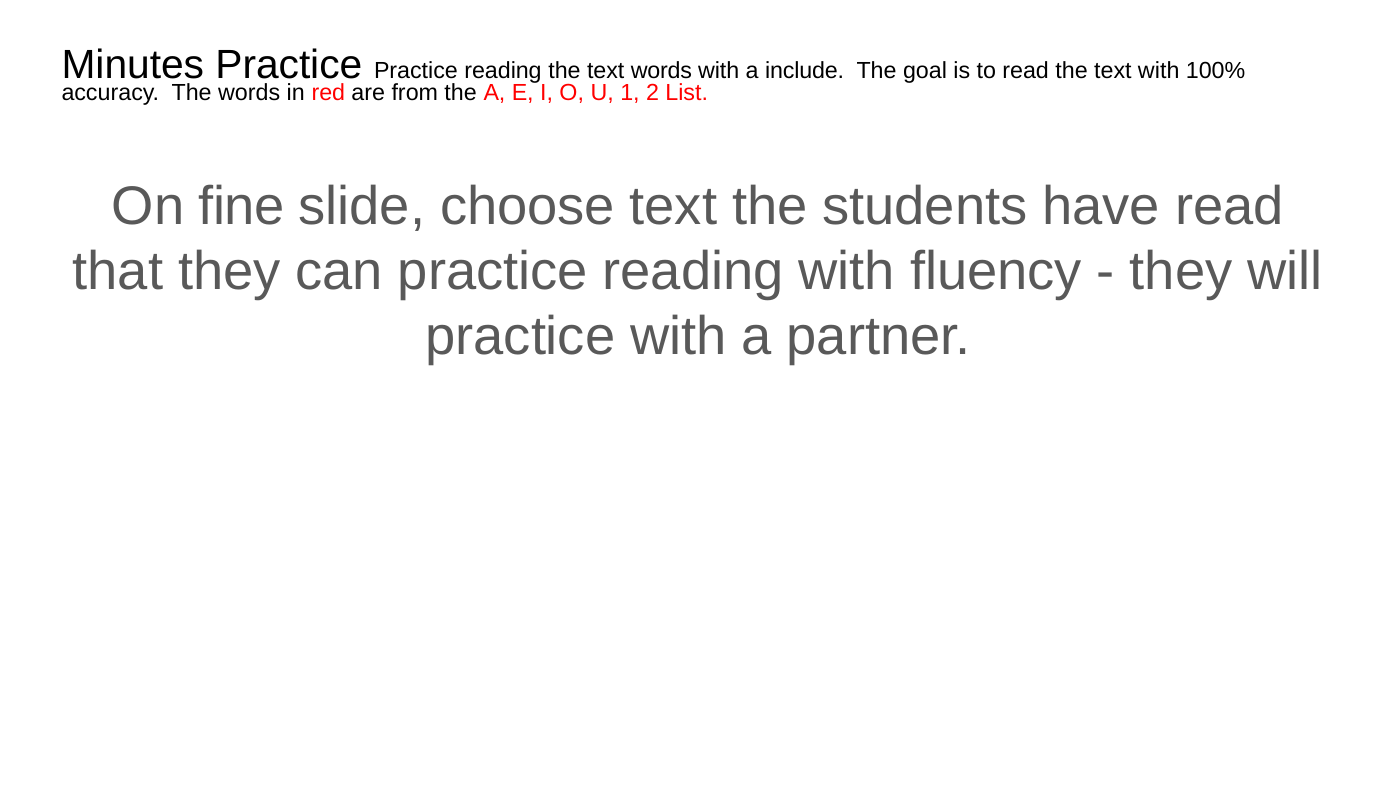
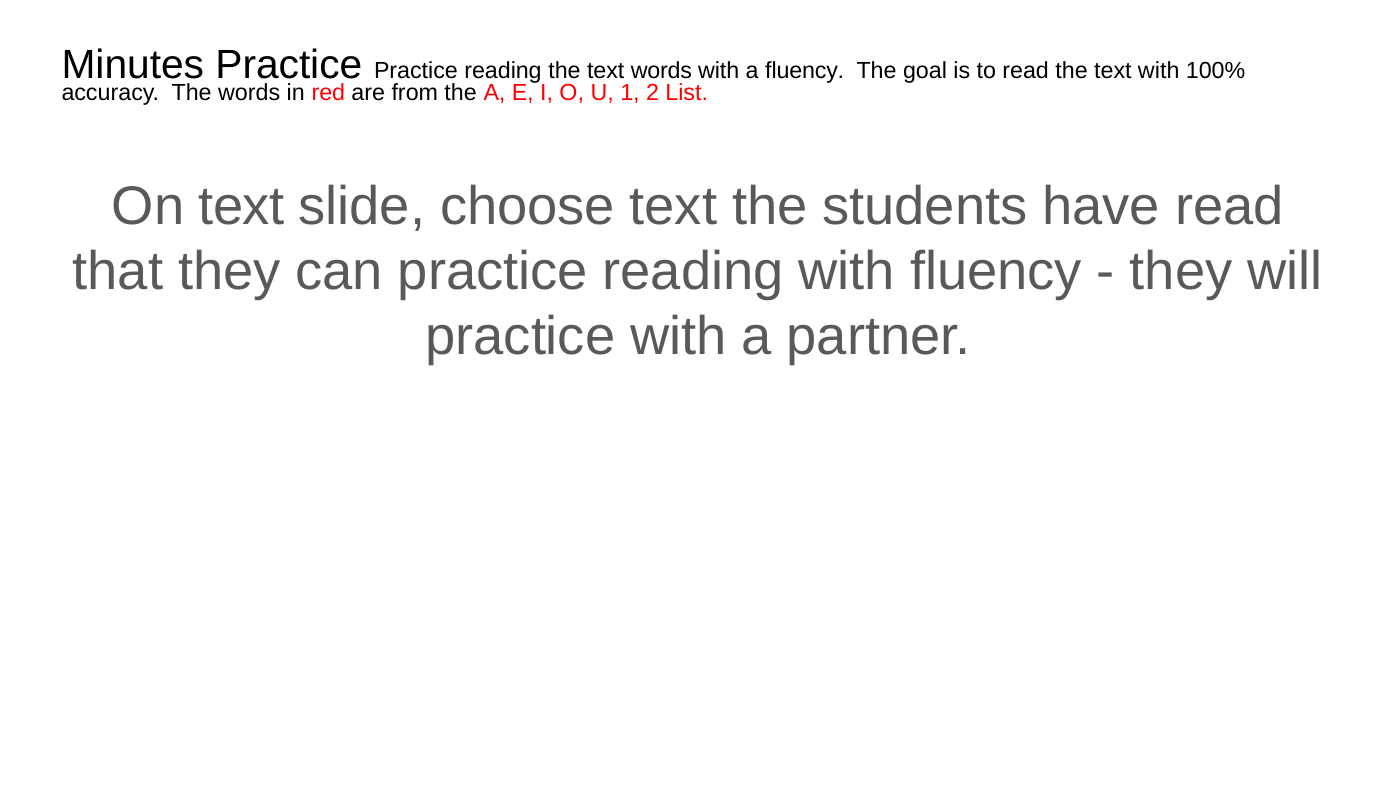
a include: include -> fluency
On fine: fine -> text
